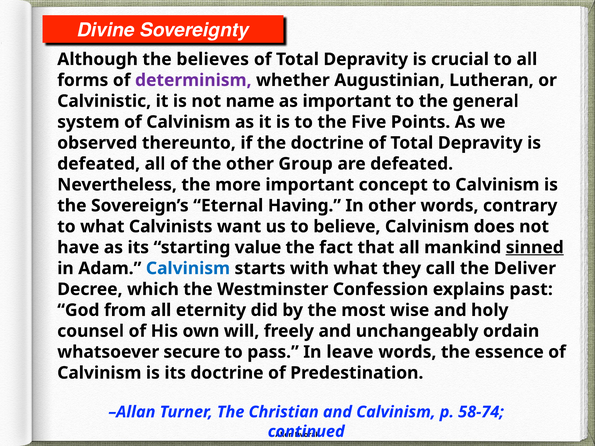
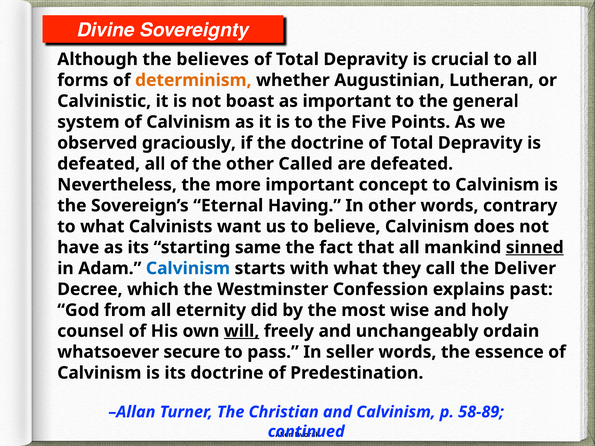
determinism colour: purple -> orange
name: name -> boast
thereunto: thereunto -> graciously
Group: Group -> Called
value: value -> same
will underline: none -> present
leave: leave -> seller
58-74: 58-74 -> 58-89
